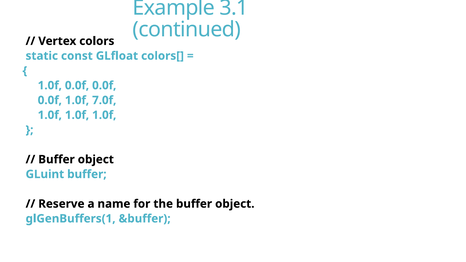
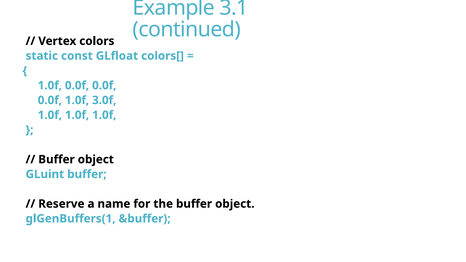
7.0f: 7.0f -> 3.0f
